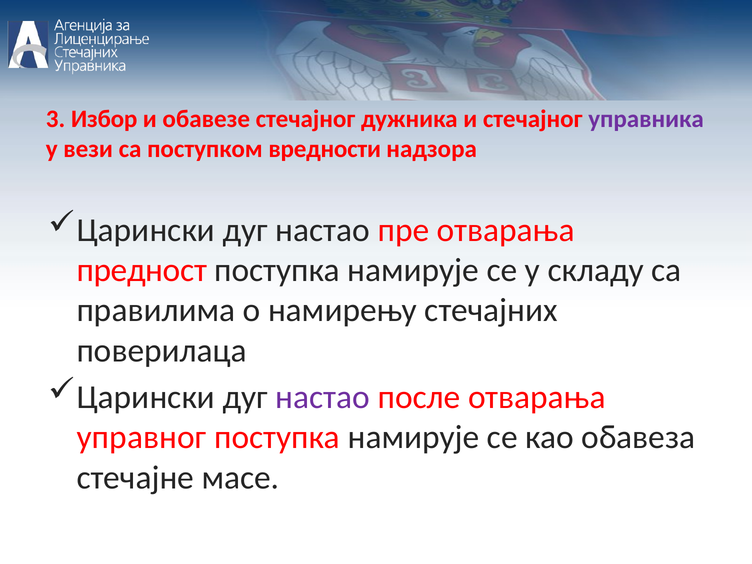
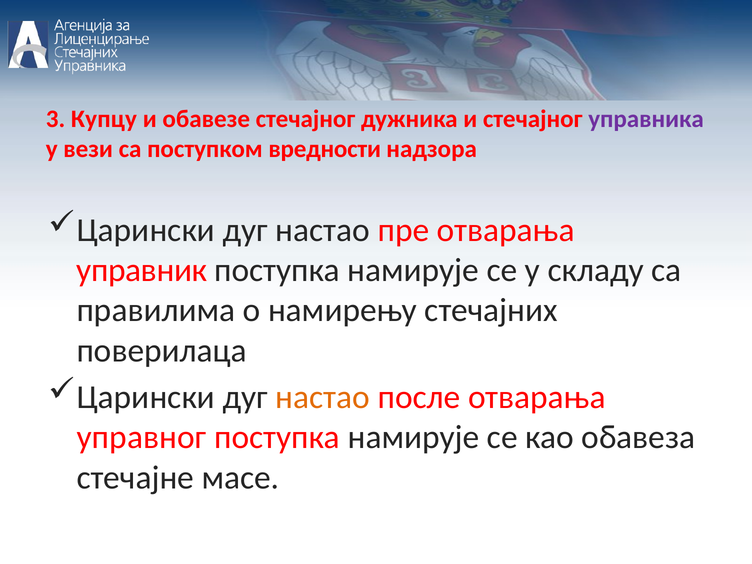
Избор: Избор -> Купцу
предност: предност -> управник
настао at (323, 397) colour: purple -> orange
